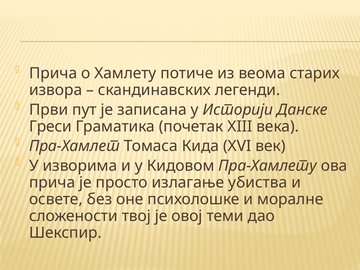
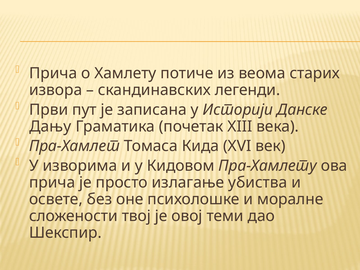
Греси: Греси -> Дању
